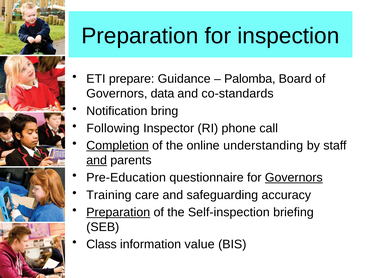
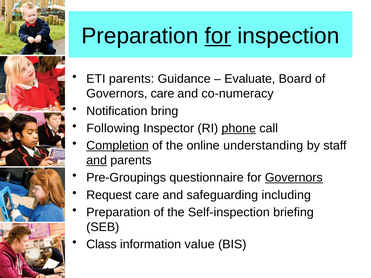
for at (218, 36) underline: none -> present
ETI prepare: prepare -> parents
Palomba: Palomba -> Evaluate
Governors data: data -> care
co-standards: co-standards -> co-numeracy
phone underline: none -> present
Pre-Education: Pre-Education -> Pre-Groupings
Training: Training -> Request
accuracy: accuracy -> including
Preparation at (118, 212) underline: present -> none
